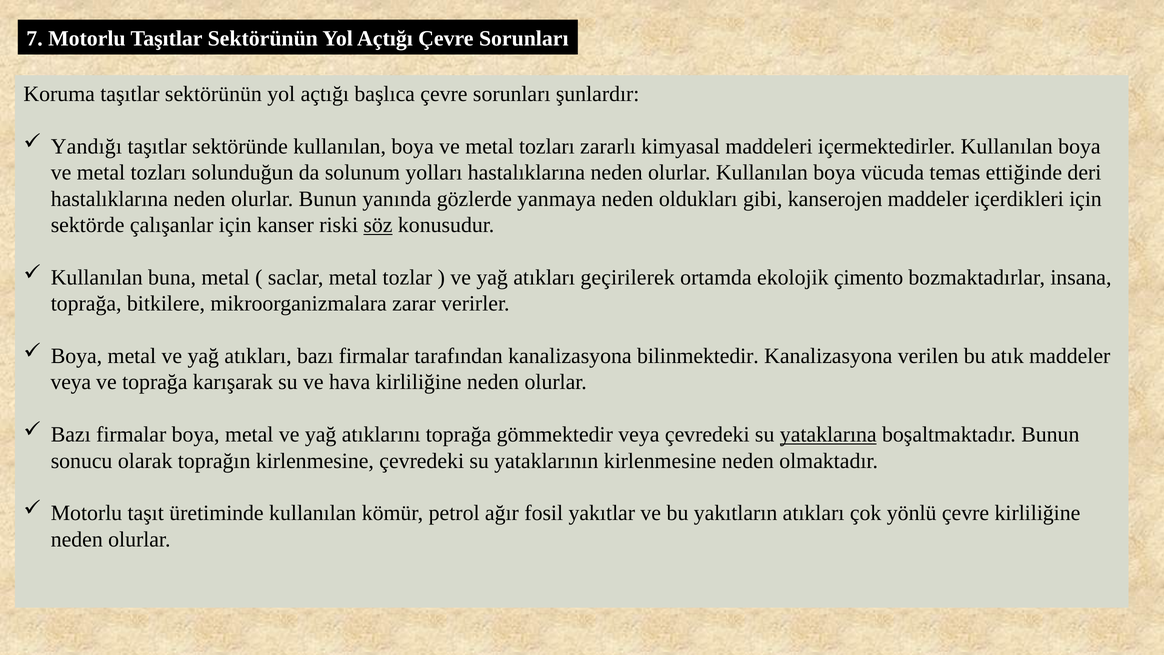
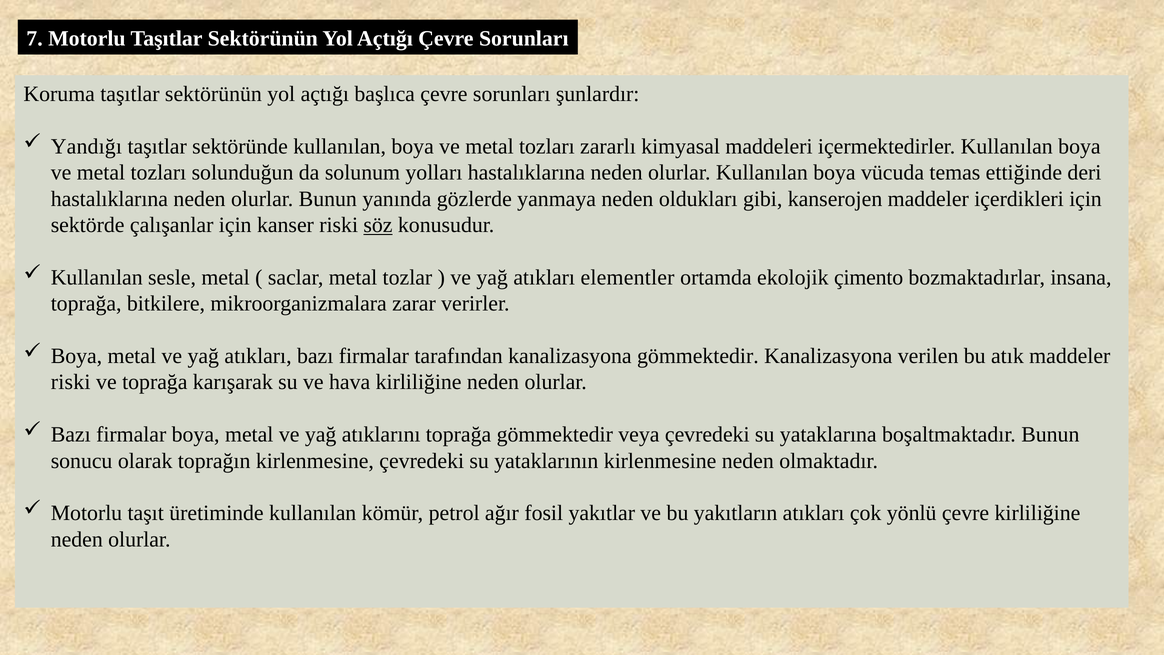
buna: buna -> sesle
geçirilerek: geçirilerek -> elementler
kanalizasyona bilinmektedir: bilinmektedir -> gömmektedir
veya at (71, 382): veya -> riski
yataklarına underline: present -> none
